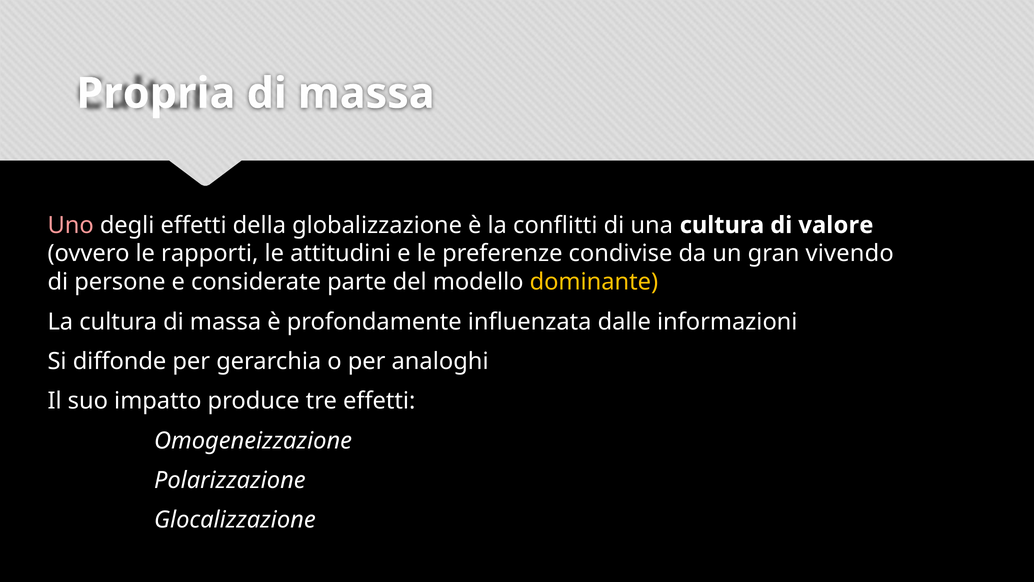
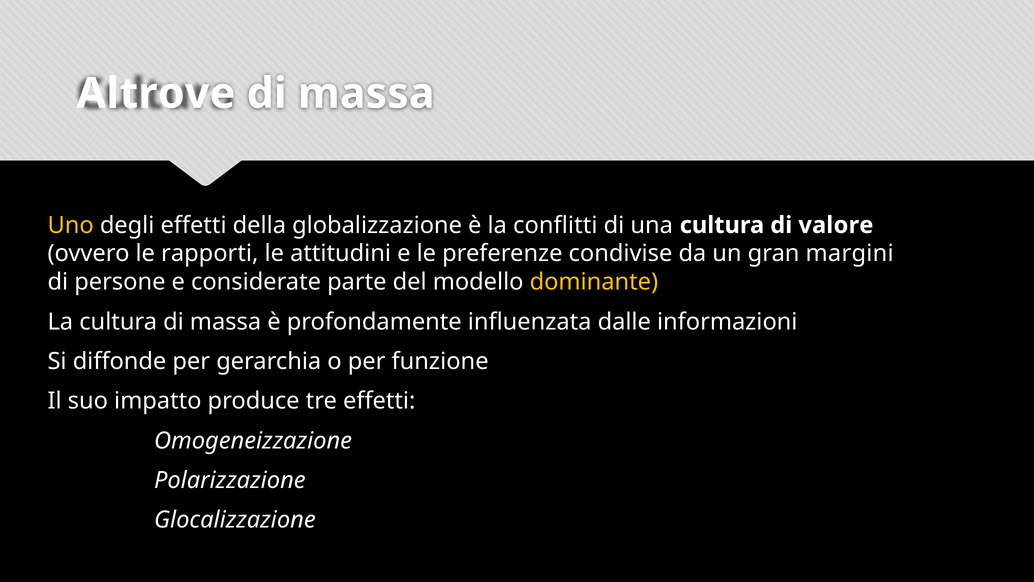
Propria: Propria -> Altrove
Uno colour: pink -> yellow
vivendo: vivendo -> margini
analoghi: analoghi -> funzione
